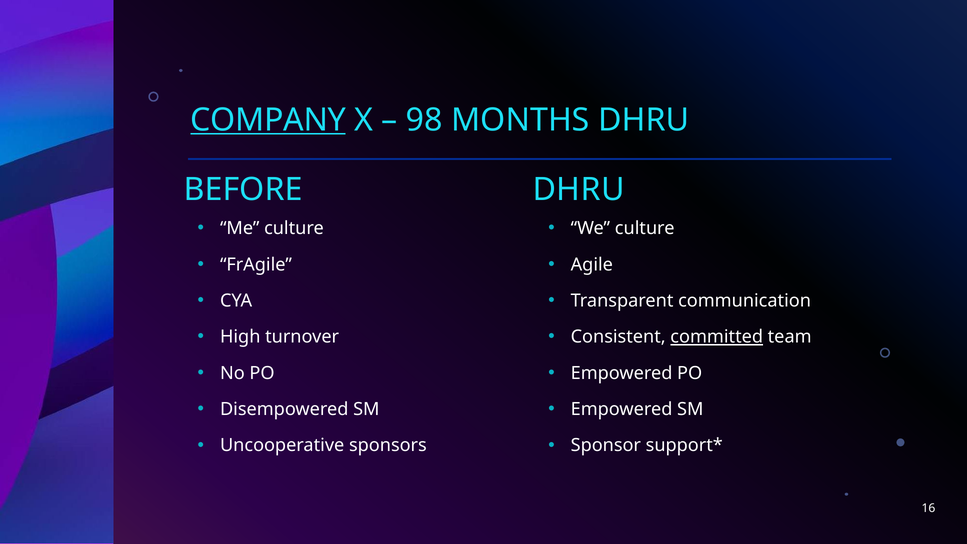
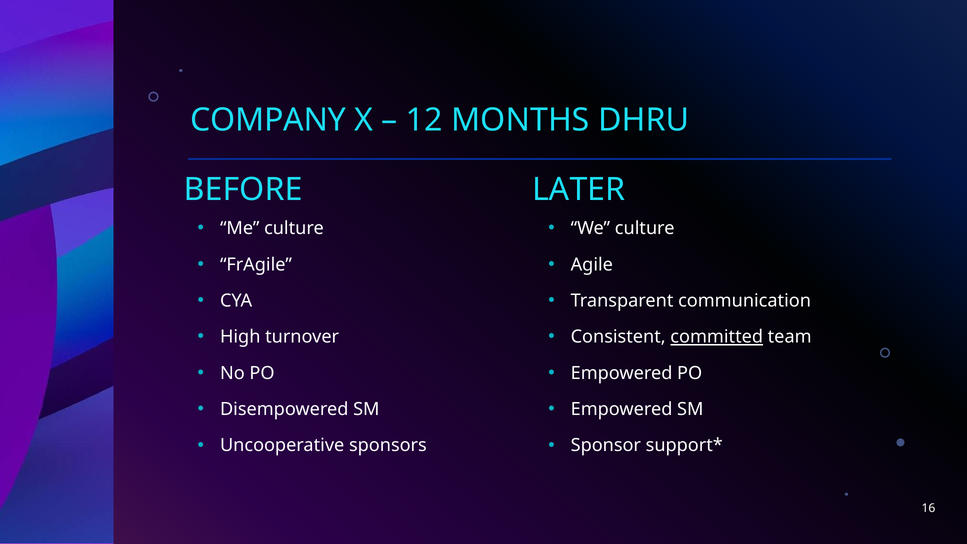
COMPANY underline: present -> none
98: 98 -> 12
BEFORE DHRU: DHRU -> LATER
